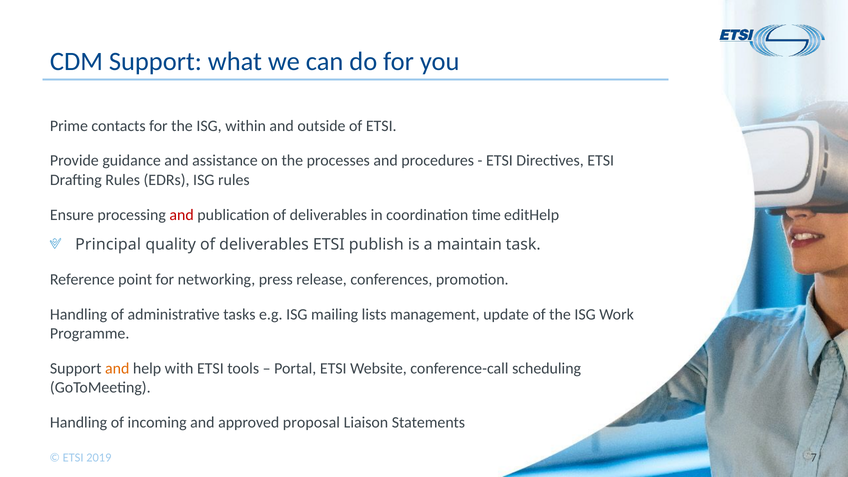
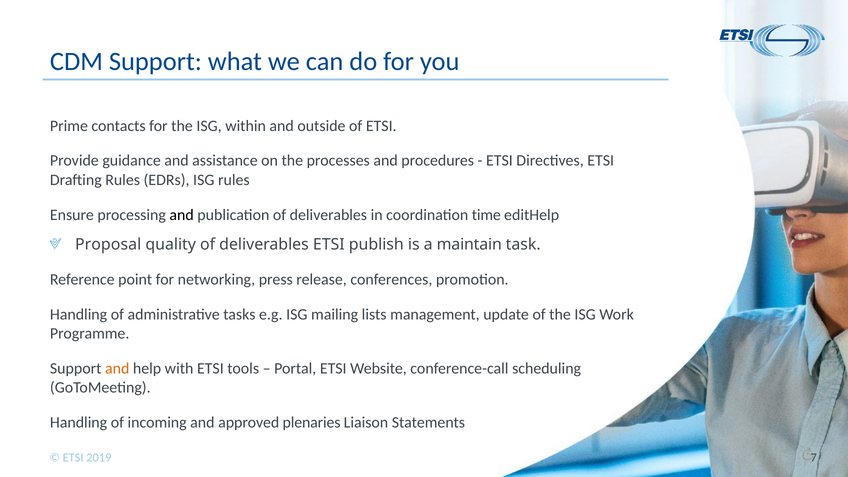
and at (182, 215) colour: red -> black
Principal: Principal -> Proposal
proposal: proposal -> plenaries
